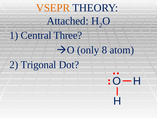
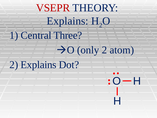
VSEPR colour: orange -> red
Attached at (68, 21): Attached -> Explains
only 8: 8 -> 2
2 Trigonal: Trigonal -> Explains
